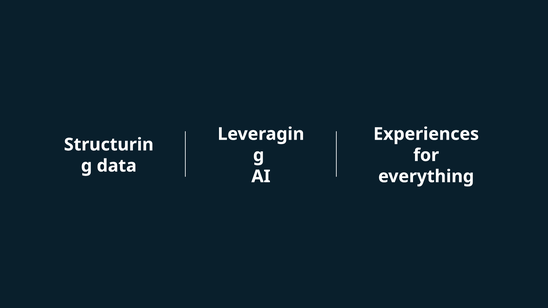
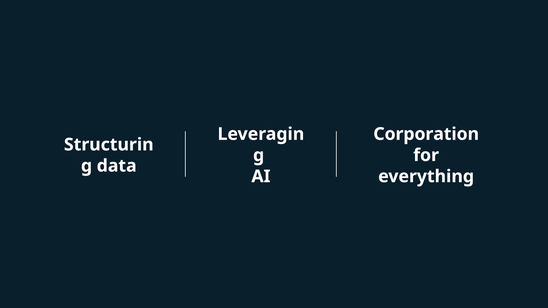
Experiences: Experiences -> Corporation
